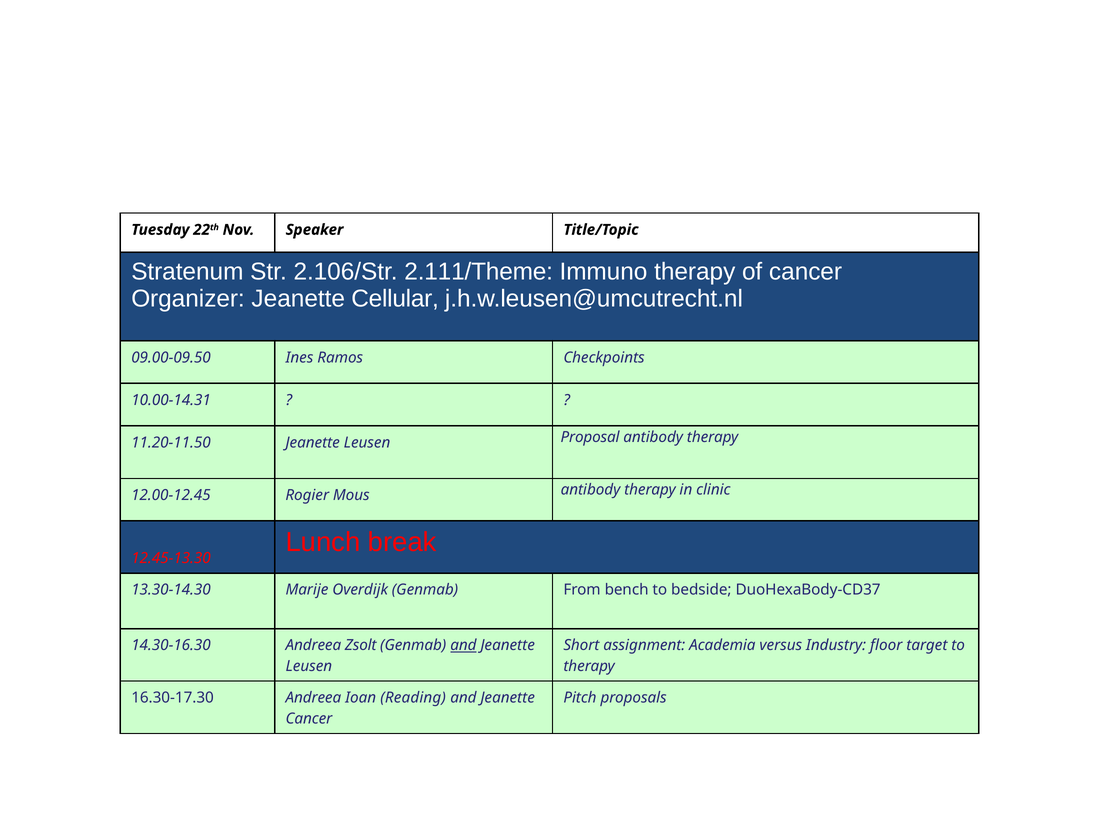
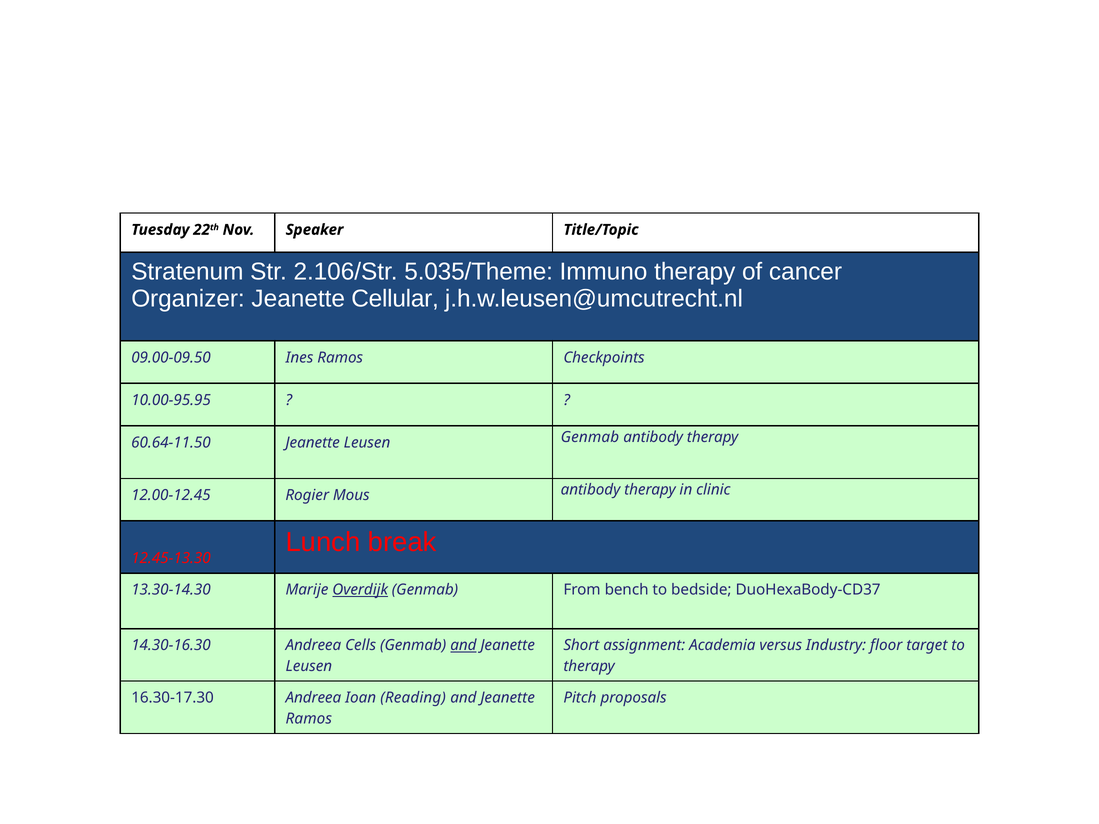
2.111/Theme: 2.111/Theme -> 5.035/Theme
10.00-14.31: 10.00-14.31 -> 10.00-95.95
11.20-11.50: 11.20-11.50 -> 60.64-11.50
Leusen Proposal: Proposal -> Genmab
Overdijk underline: none -> present
Zsolt: Zsolt -> Cells
Cancer at (309, 719): Cancer -> Ramos
